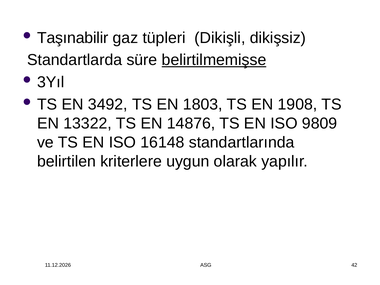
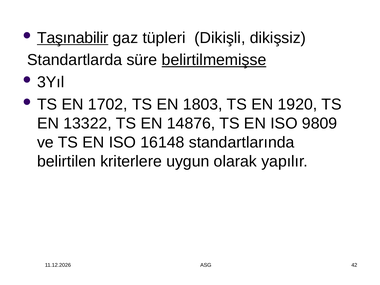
Taşınabilir underline: none -> present
3492: 3492 -> 1702
1908: 1908 -> 1920
